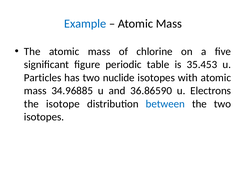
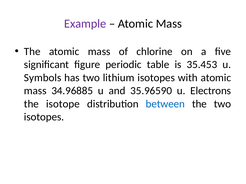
Example colour: blue -> purple
Particles: Particles -> Symbols
nuclide: nuclide -> lithium
36.86590: 36.86590 -> 35.96590
